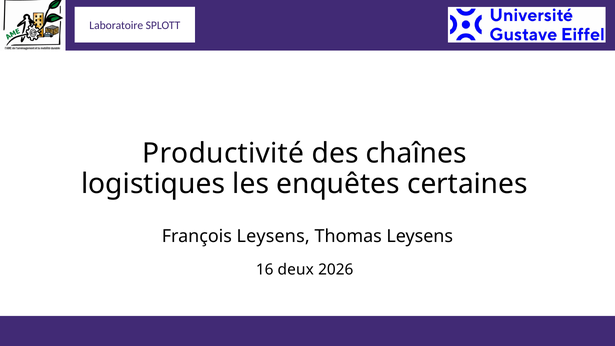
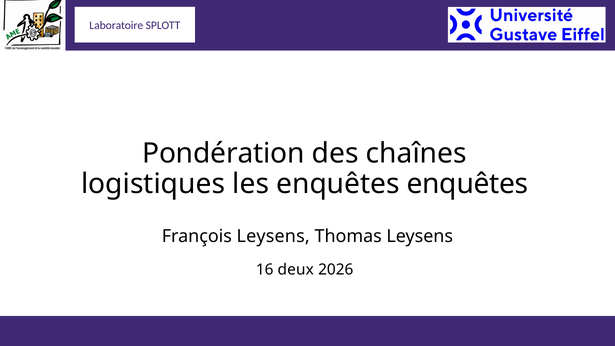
Productivité: Productivité -> Pondération
enquêtes certaines: certaines -> enquêtes
